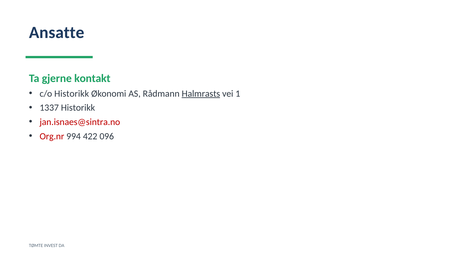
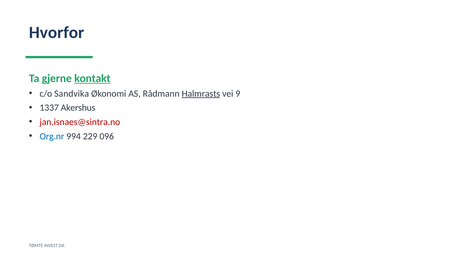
Ansatte: Ansatte -> Hvorfor
kontakt underline: none -> present
c/o Historikk: Historikk -> Sandvika
1: 1 -> 9
1337 Historikk: Historikk -> Akershus
Org.nr colour: red -> blue
422: 422 -> 229
